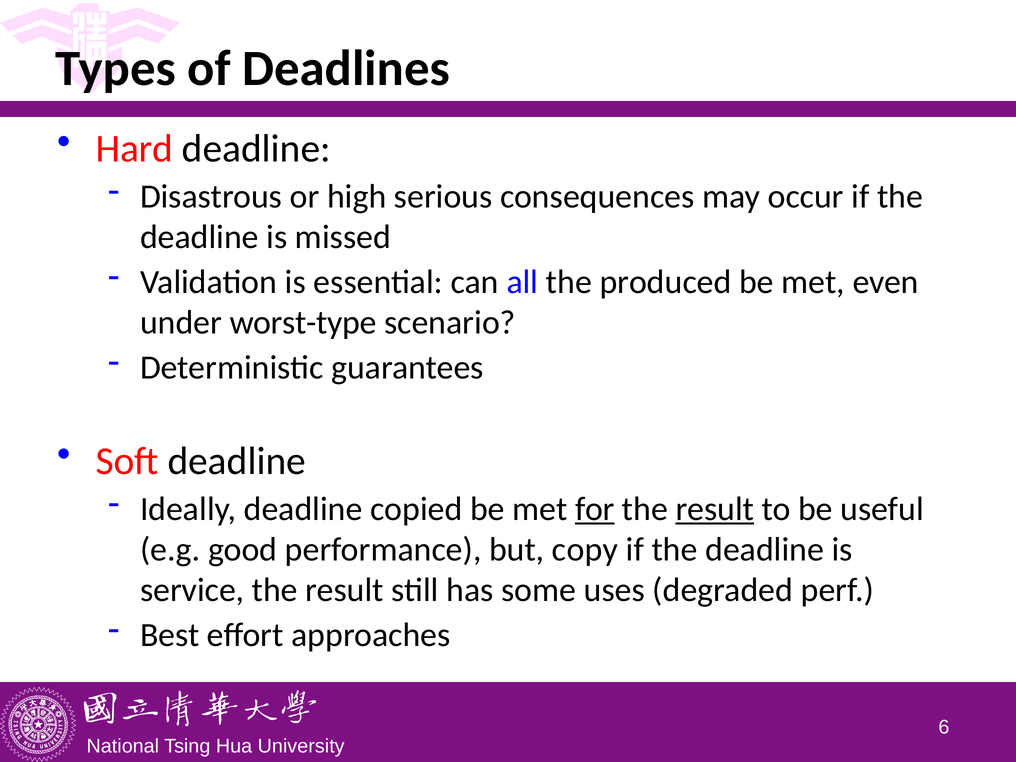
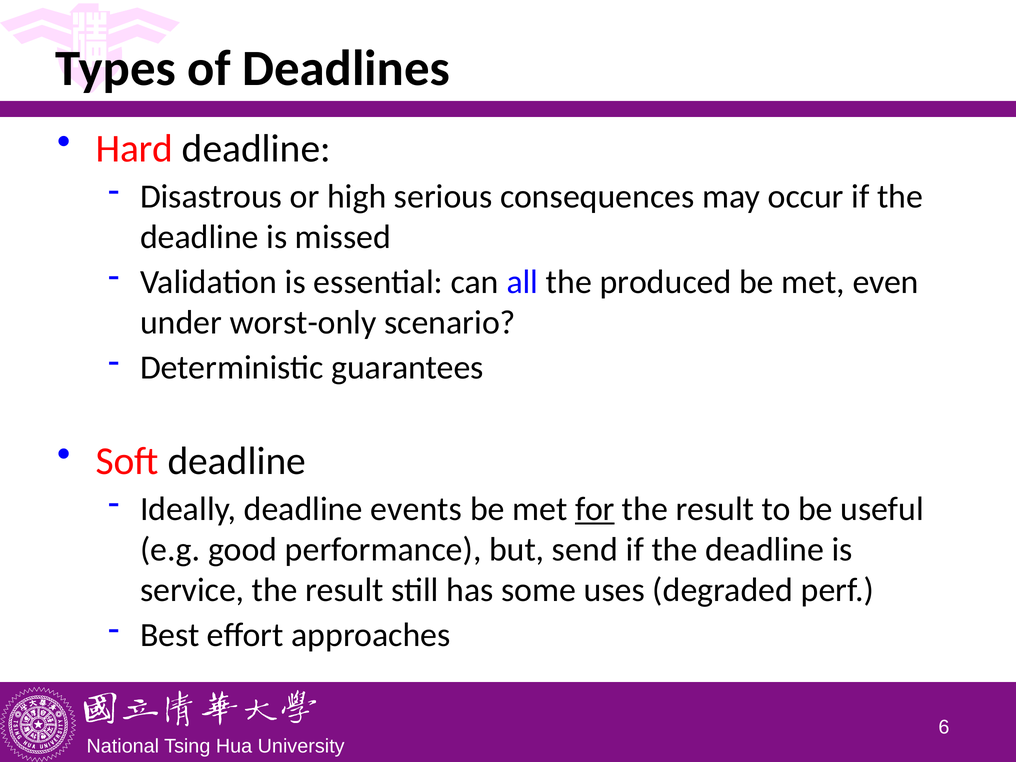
worst-type: worst-type -> worst-only
copied: copied -> events
result at (715, 509) underline: present -> none
copy: copy -> send
